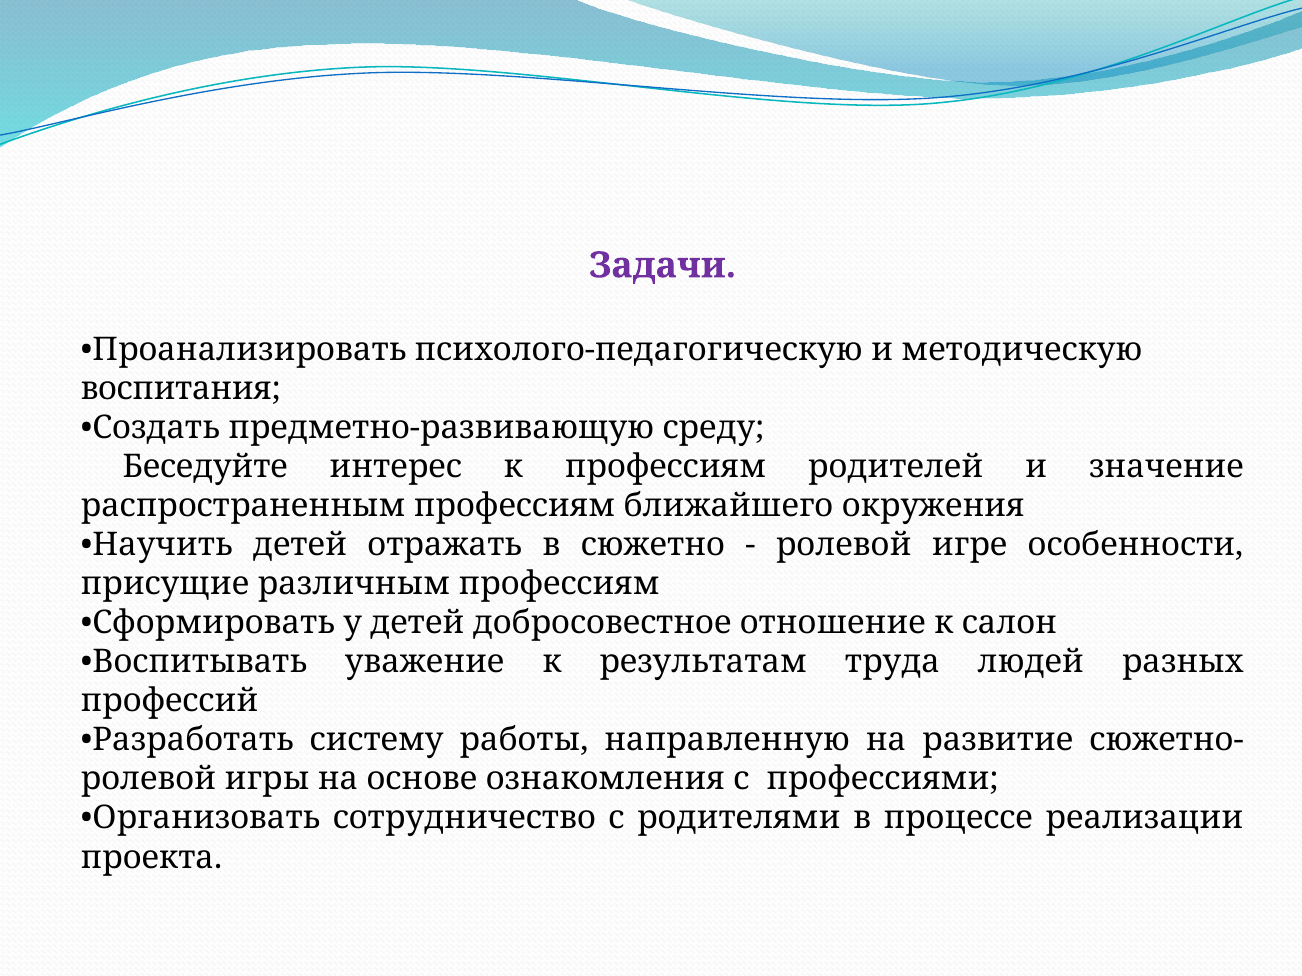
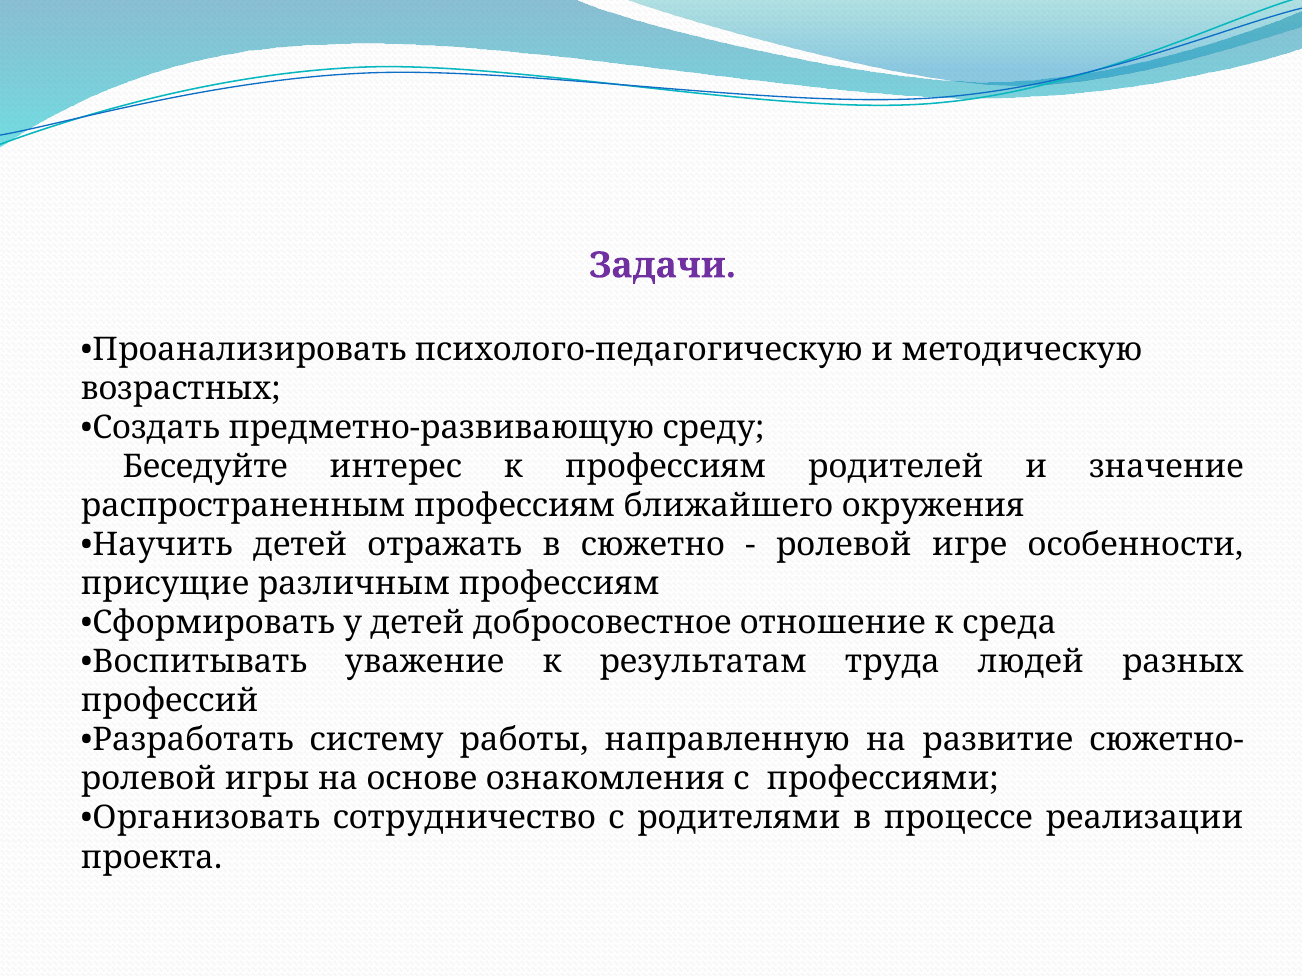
воспитания: воспитания -> возрастных
салон: салон -> среда
